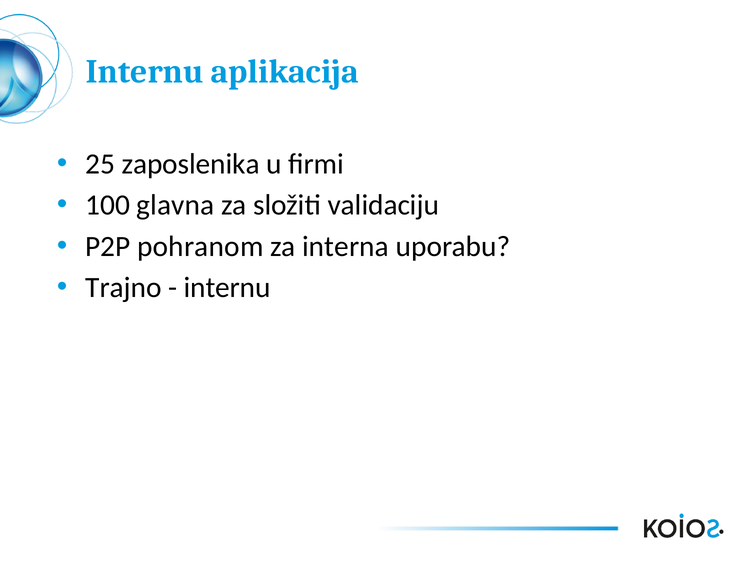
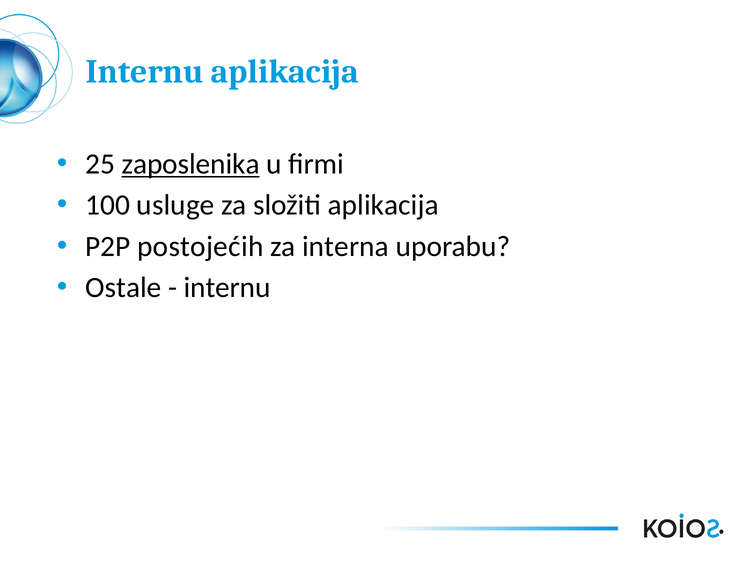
zaposlenika underline: none -> present
glavna: glavna -> usluge
složiti validaciju: validaciju -> aplikacija
pohranom: pohranom -> postojećih
Trajno: Trajno -> Ostale
